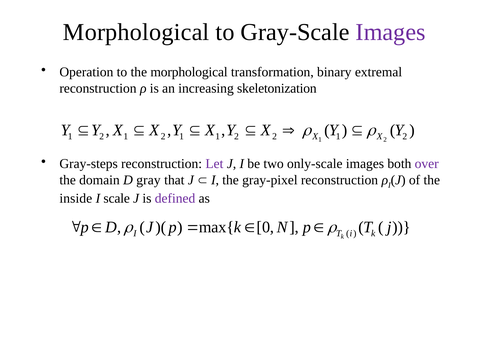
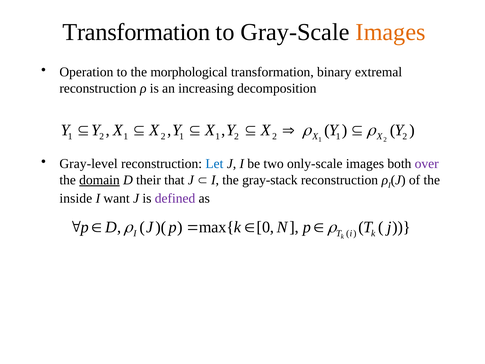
Morphological at (136, 32): Morphological -> Transformation
Images at (391, 32) colour: purple -> orange
skeletonization: skeletonization -> decomposition
Gray-steps: Gray-steps -> Gray-level
Let colour: purple -> blue
domain underline: none -> present
gray: gray -> their
gray-pixel: gray-pixel -> gray-stack
scale: scale -> want
